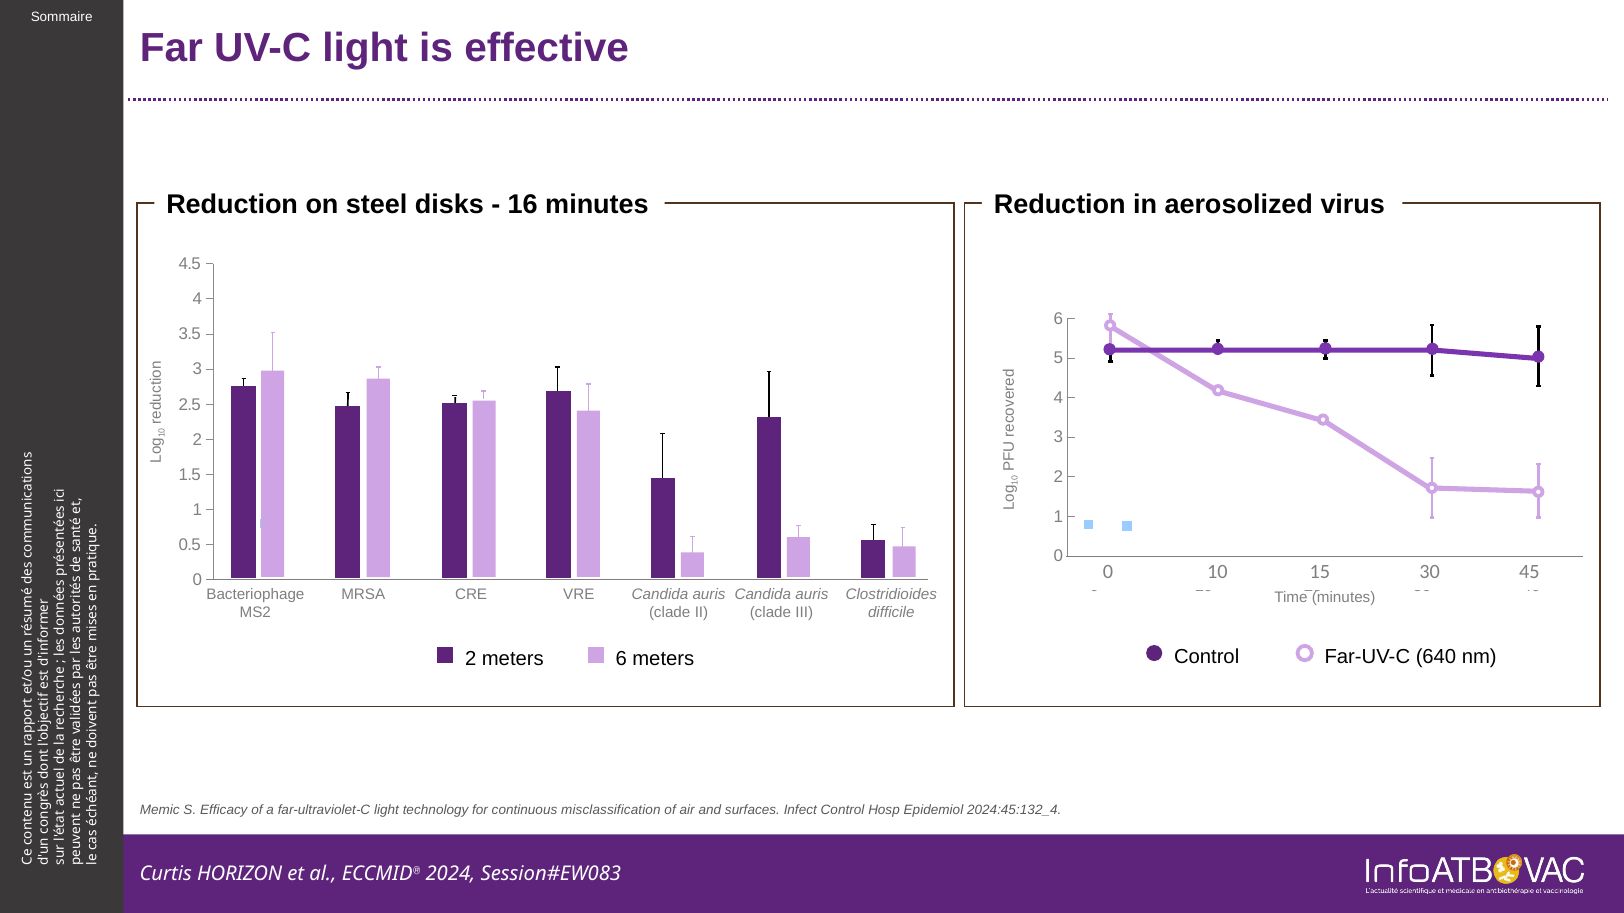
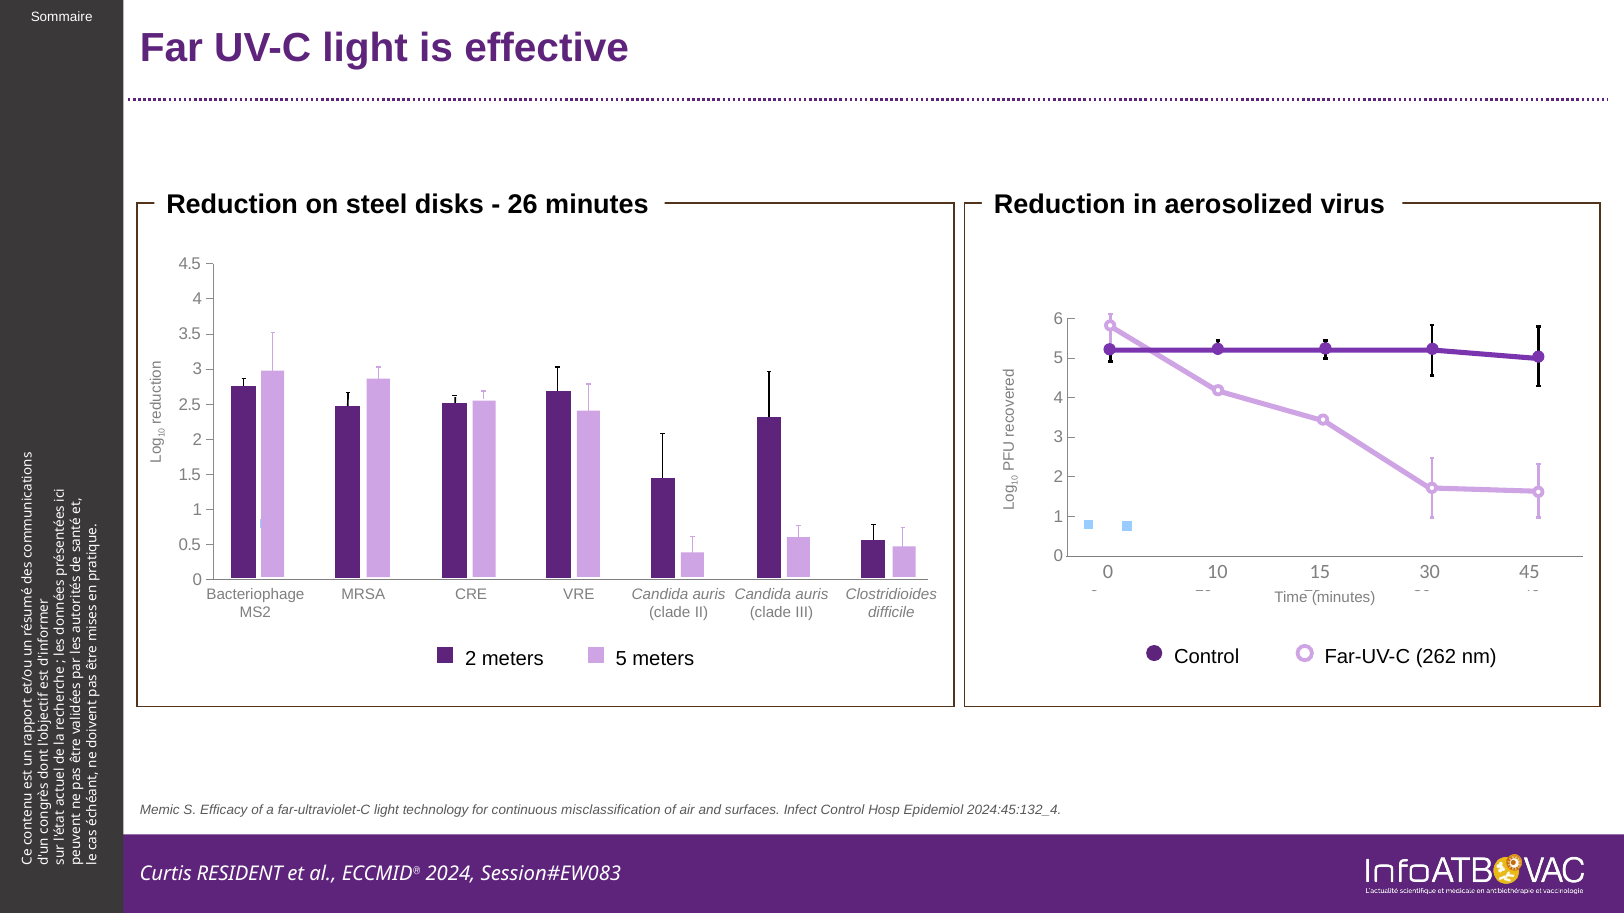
16: 16 -> 26
meters 6: 6 -> 5
640: 640 -> 262
HORIZON: HORIZON -> RESIDENT
